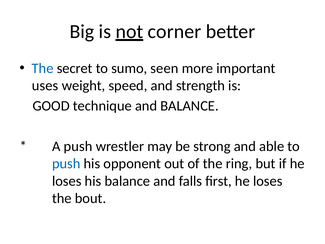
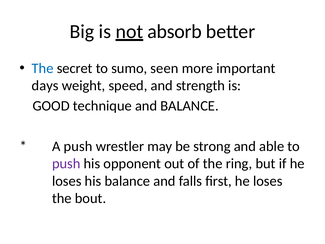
corner: corner -> absorb
uses: uses -> days
push at (66, 164) colour: blue -> purple
